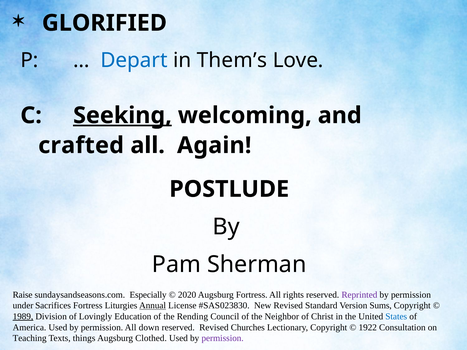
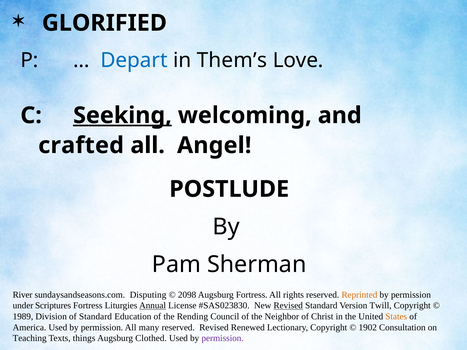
Again: Again -> Angel
Raise: Raise -> River
Especially: Especially -> Disputing
2020: 2020 -> 2098
Reprinted colour: purple -> orange
Sacrifices: Sacrifices -> Scriptures
Revised at (288, 306) underline: none -> present
Sums: Sums -> Twill
1989 underline: present -> none
of Lovingly: Lovingly -> Standard
States colour: blue -> orange
down: down -> many
Churches: Churches -> Renewed
1922: 1922 -> 1902
